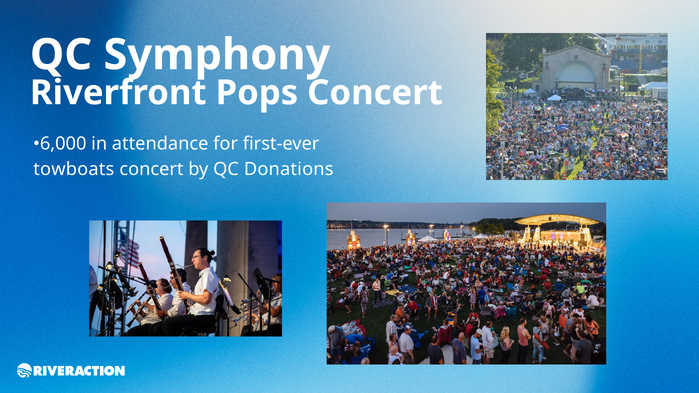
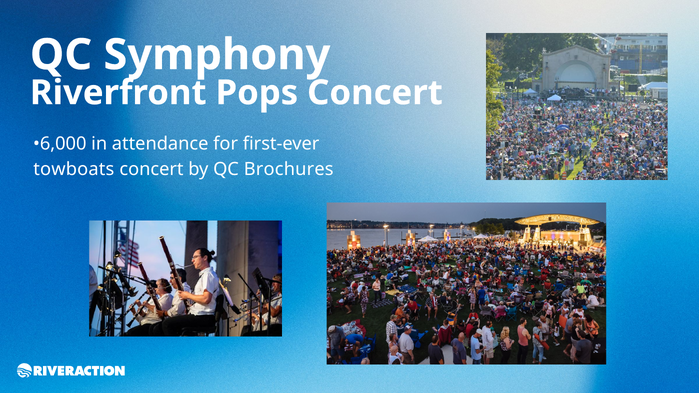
Donations: Donations -> Brochures
